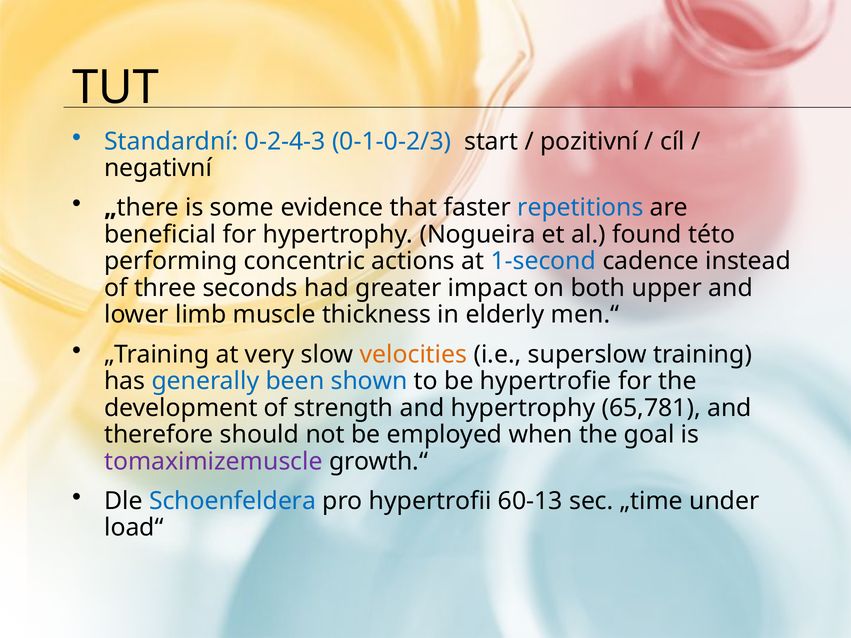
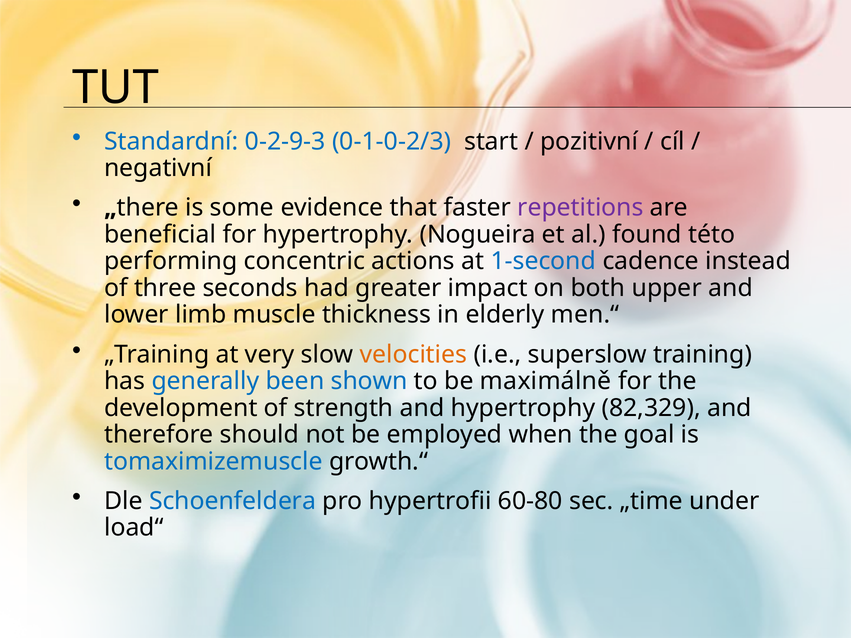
0-2-4-3: 0-2-4-3 -> 0-2-9-3
repetitions colour: blue -> purple
hypertrofie: hypertrofie -> maximálně
65,781: 65,781 -> 82,329
tomaximizemuscle colour: purple -> blue
60-13: 60-13 -> 60-80
